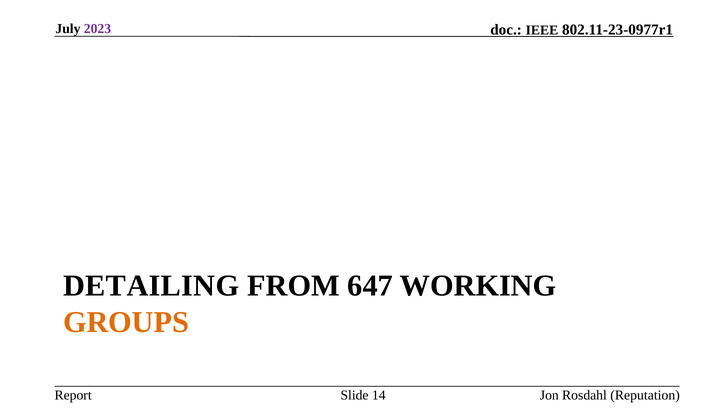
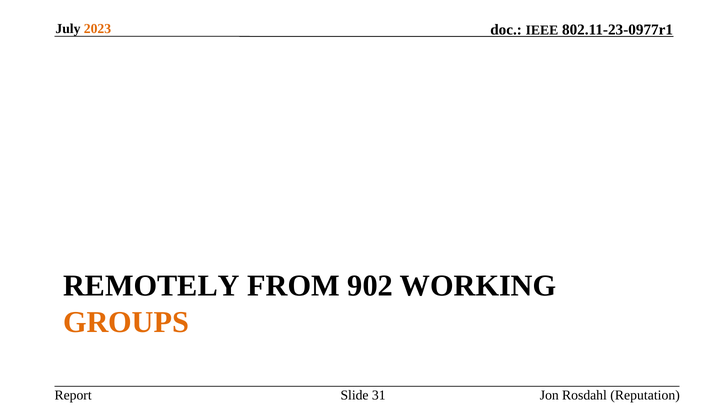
2023 colour: purple -> orange
DETAILING: DETAILING -> REMOTELY
647: 647 -> 902
14: 14 -> 31
